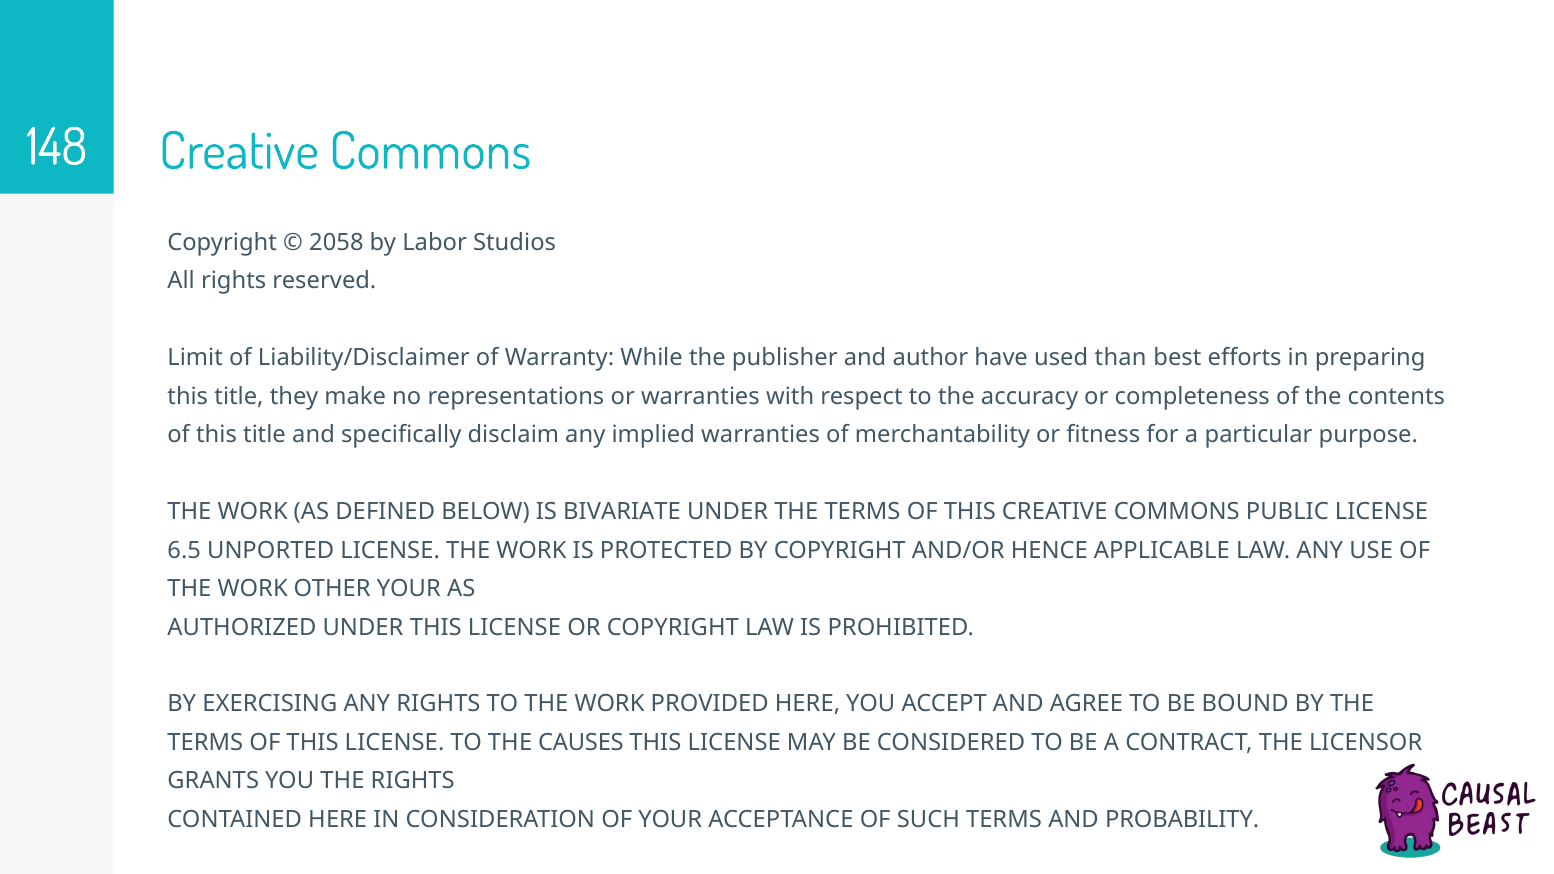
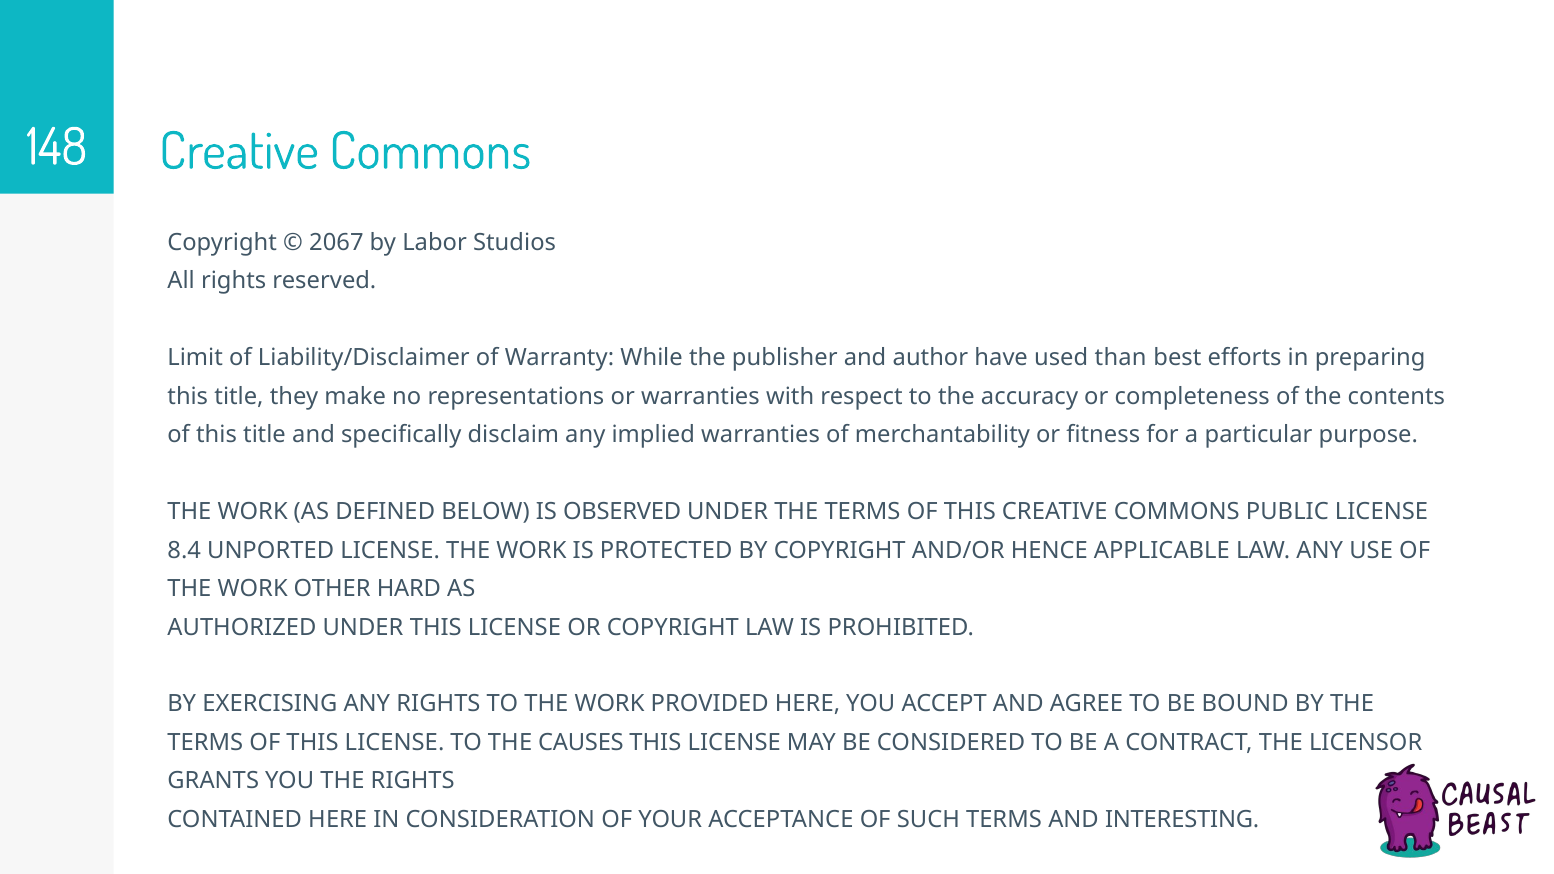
2058: 2058 -> 2067
BIVARIATE: BIVARIATE -> OBSERVED
6.5: 6.5 -> 8.4
OTHER YOUR: YOUR -> HARD
PROBABILITY: PROBABILITY -> INTERESTING
